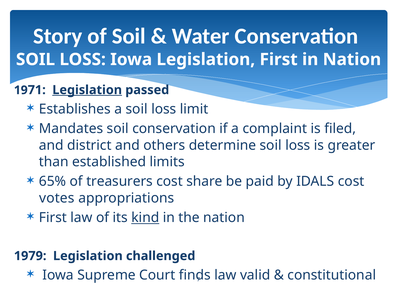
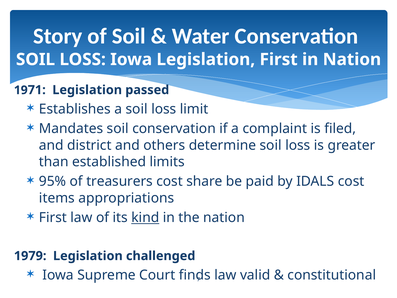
Legislation at (87, 90) underline: present -> none
65%: 65% -> 95%
votes: votes -> items
